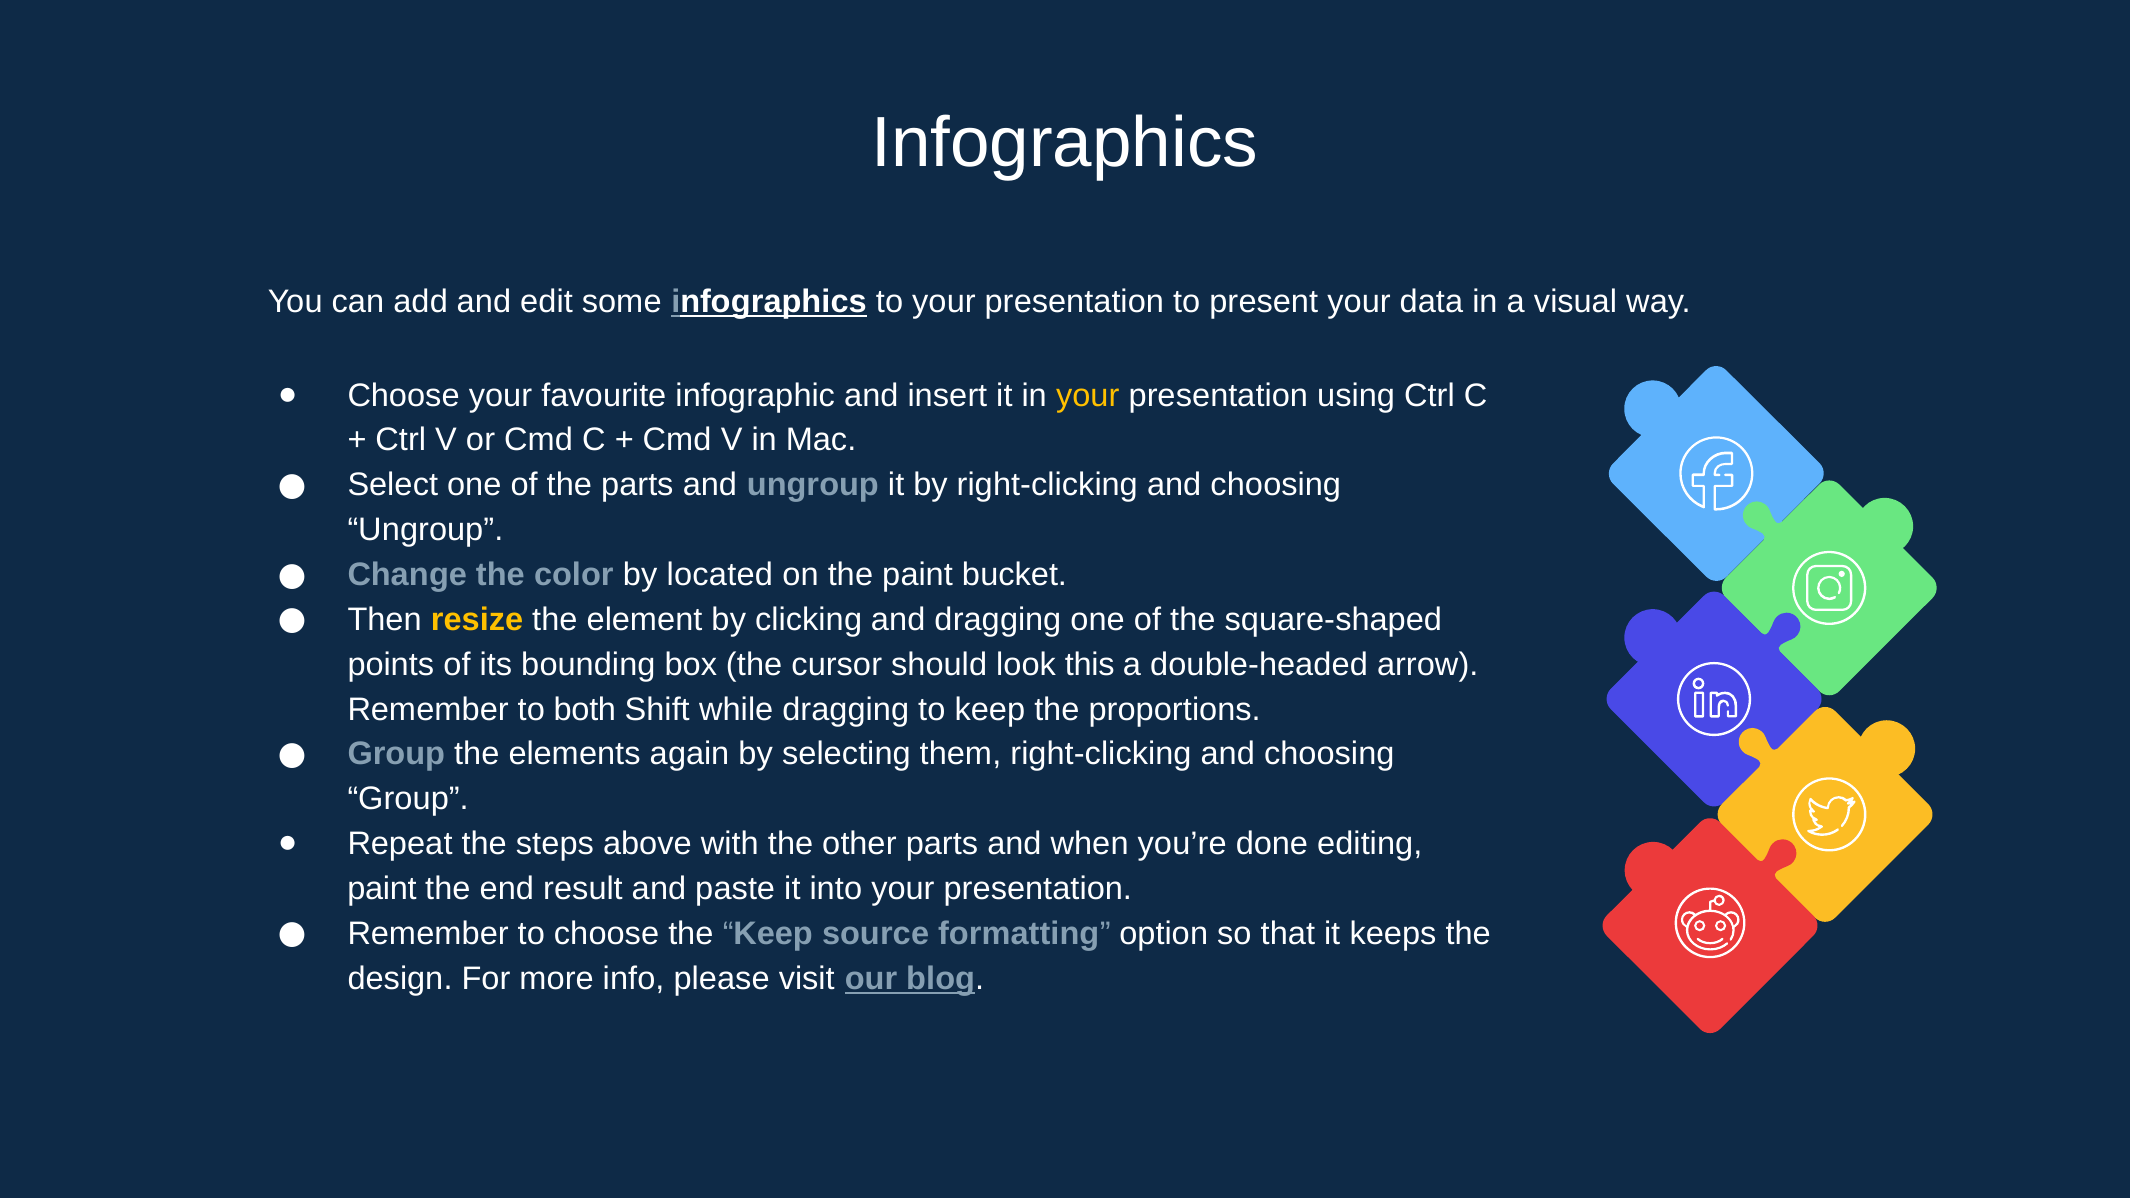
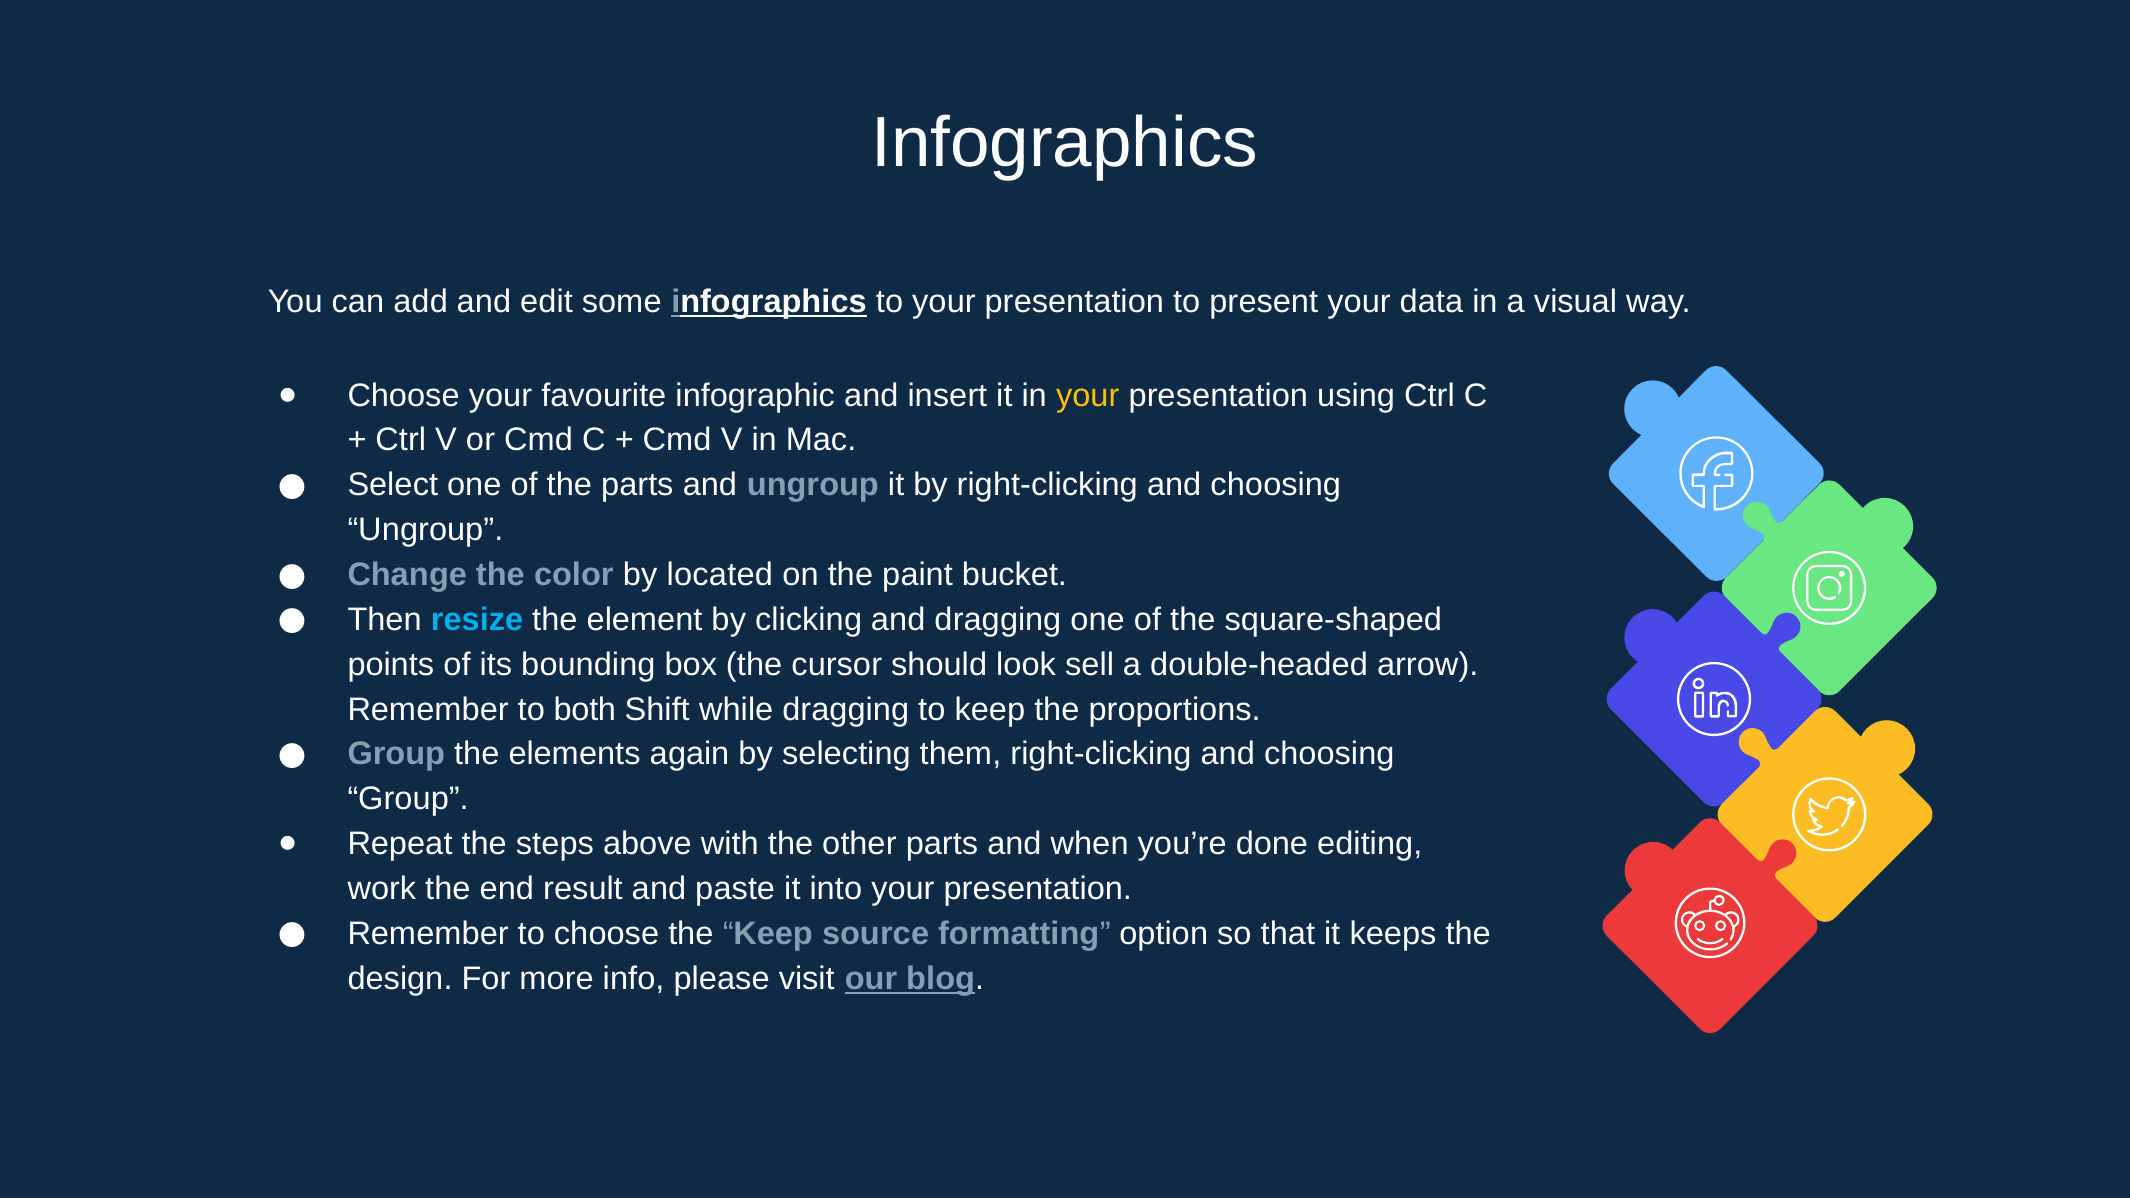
resize colour: yellow -> light blue
this: this -> sell
paint at (382, 889): paint -> work
